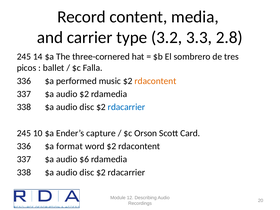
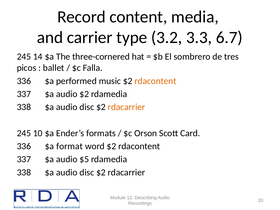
2.8: 2.8 -> 6.7
rdacarrier at (126, 107) colour: blue -> orange
capture: capture -> formats
$6: $6 -> $5
